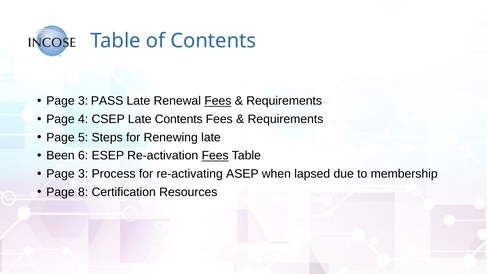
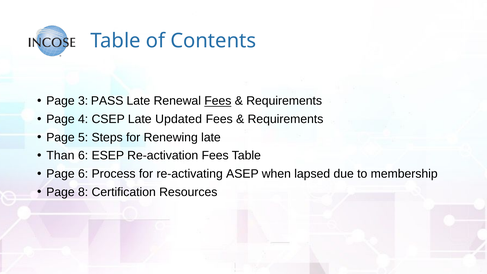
Late Contents: Contents -> Updated
Been: Been -> Than
Fees at (215, 156) underline: present -> none
3 at (83, 174): 3 -> 6
